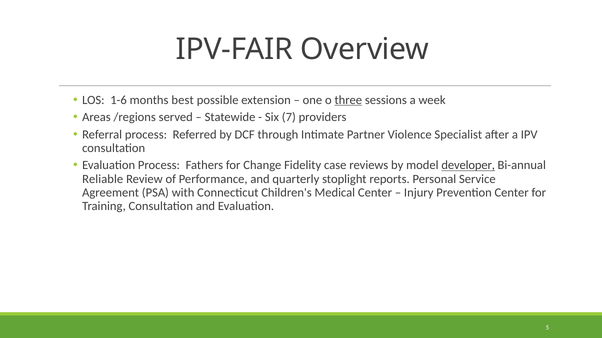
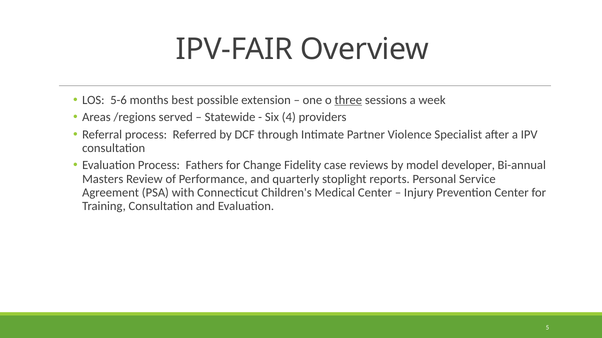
1-6: 1-6 -> 5-6
7: 7 -> 4
developer underline: present -> none
Reliable: Reliable -> Masters
